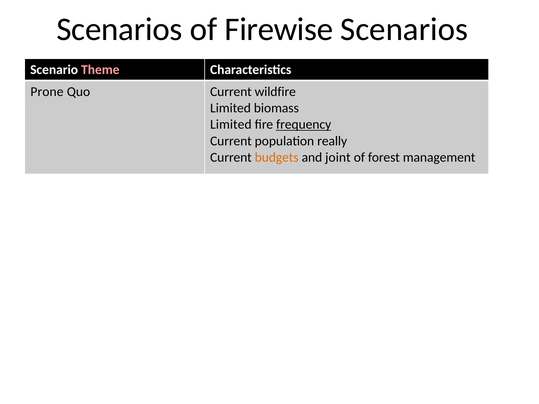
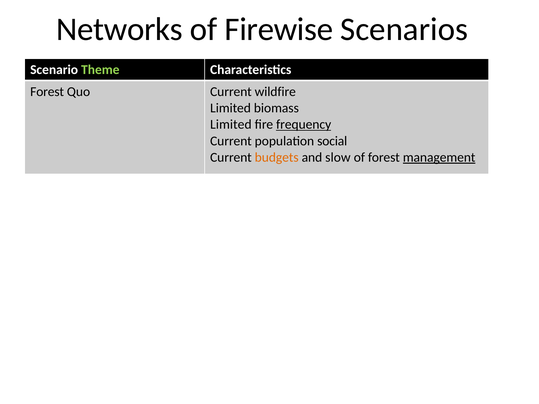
Scenarios at (119, 29): Scenarios -> Networks
Theme colour: pink -> light green
Prone at (47, 92): Prone -> Forest
really: really -> social
joint: joint -> slow
management at (439, 157) underline: none -> present
